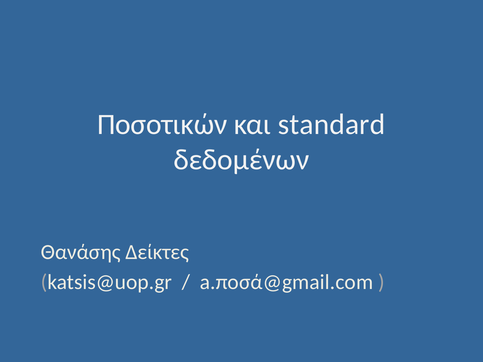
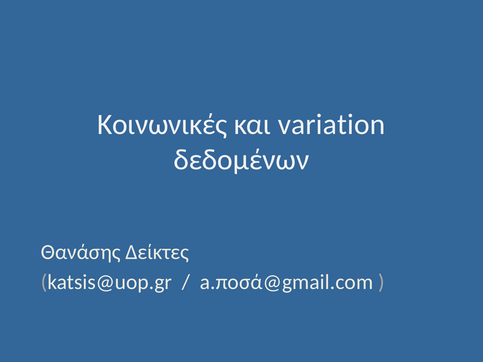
Ποσοτικών: Ποσοτικών -> Κοινωνικές
standard: standard -> variation
